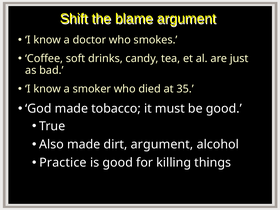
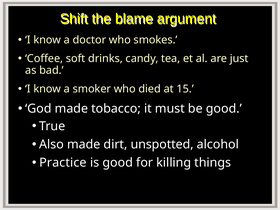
35: 35 -> 15
dirt argument: argument -> unspotted
